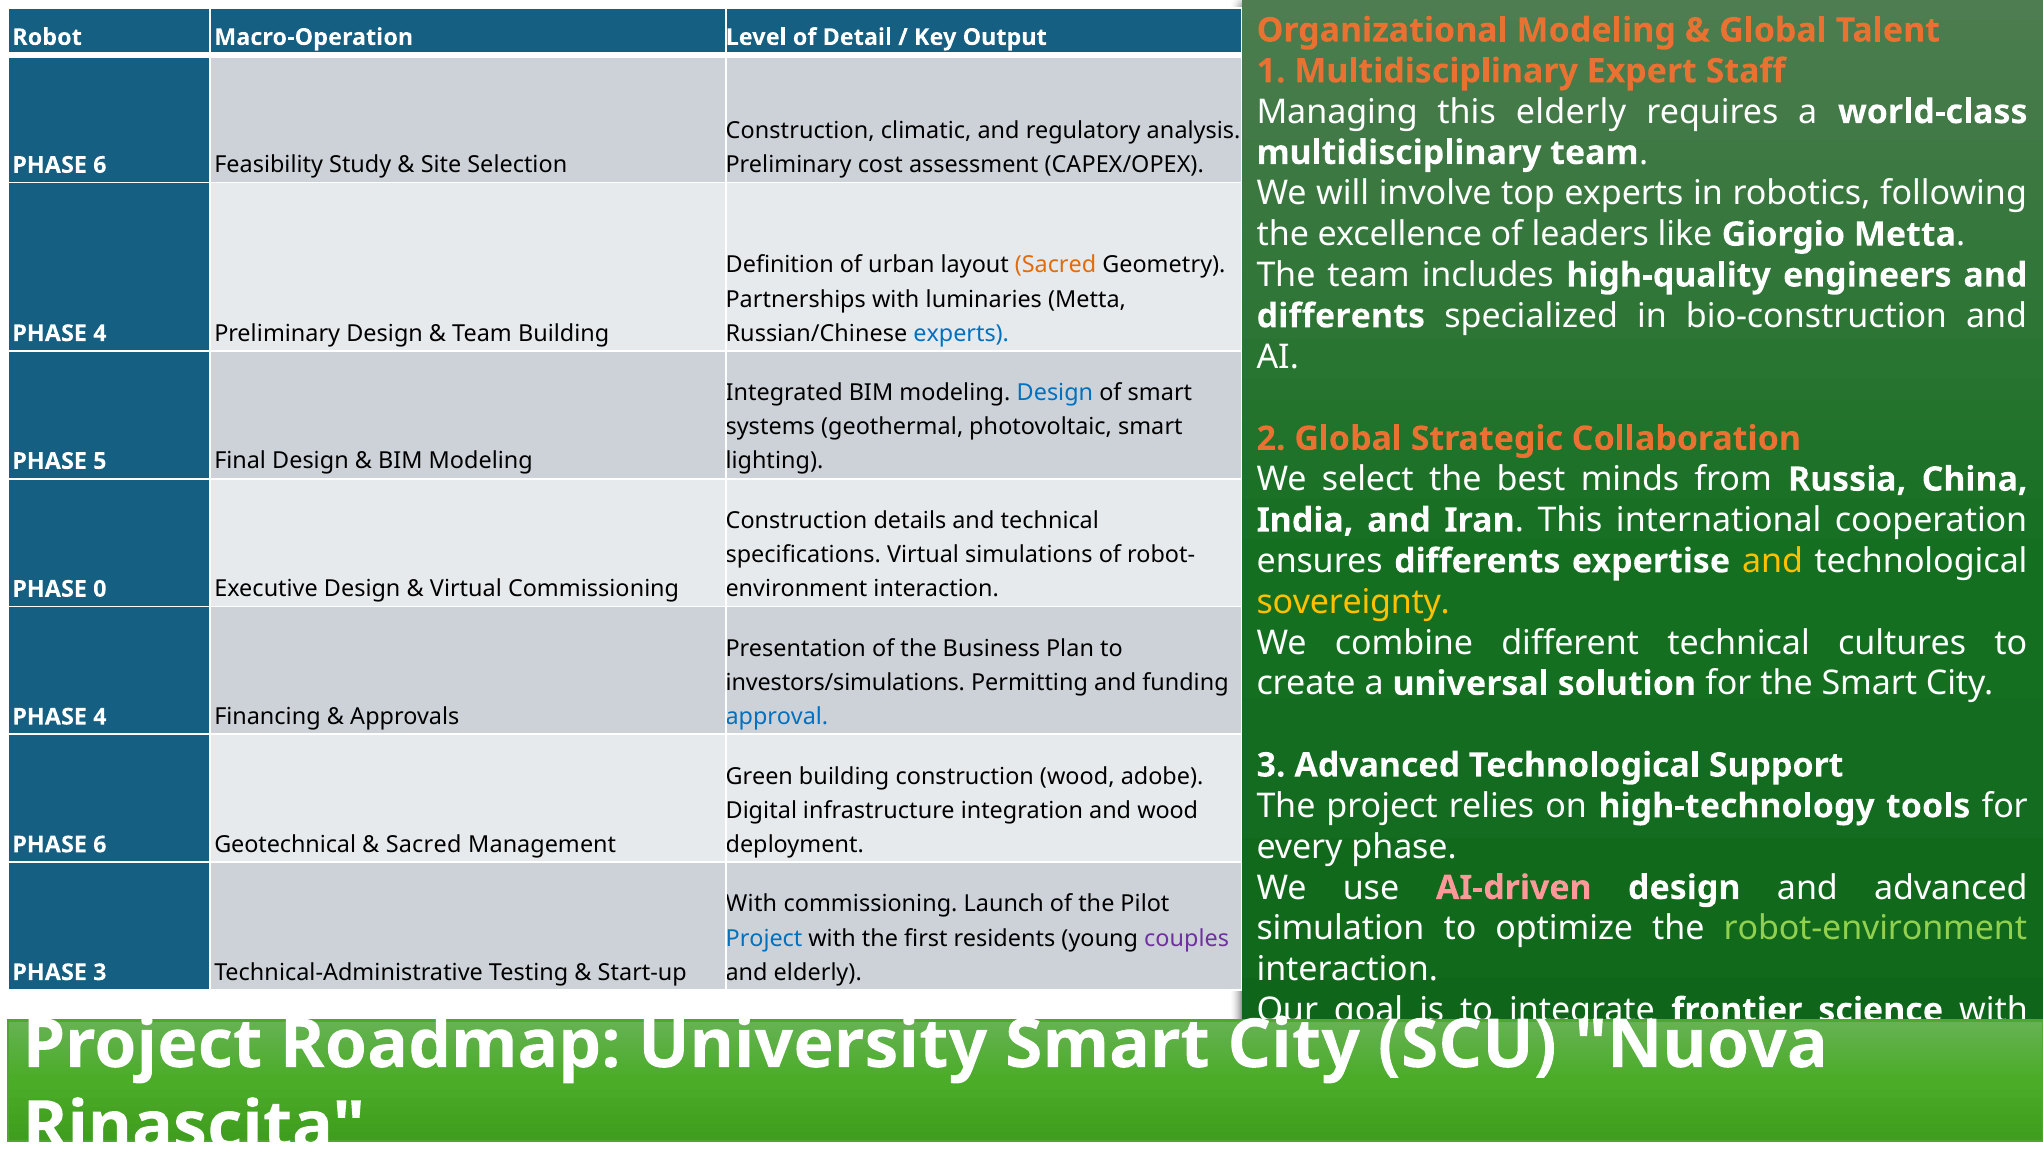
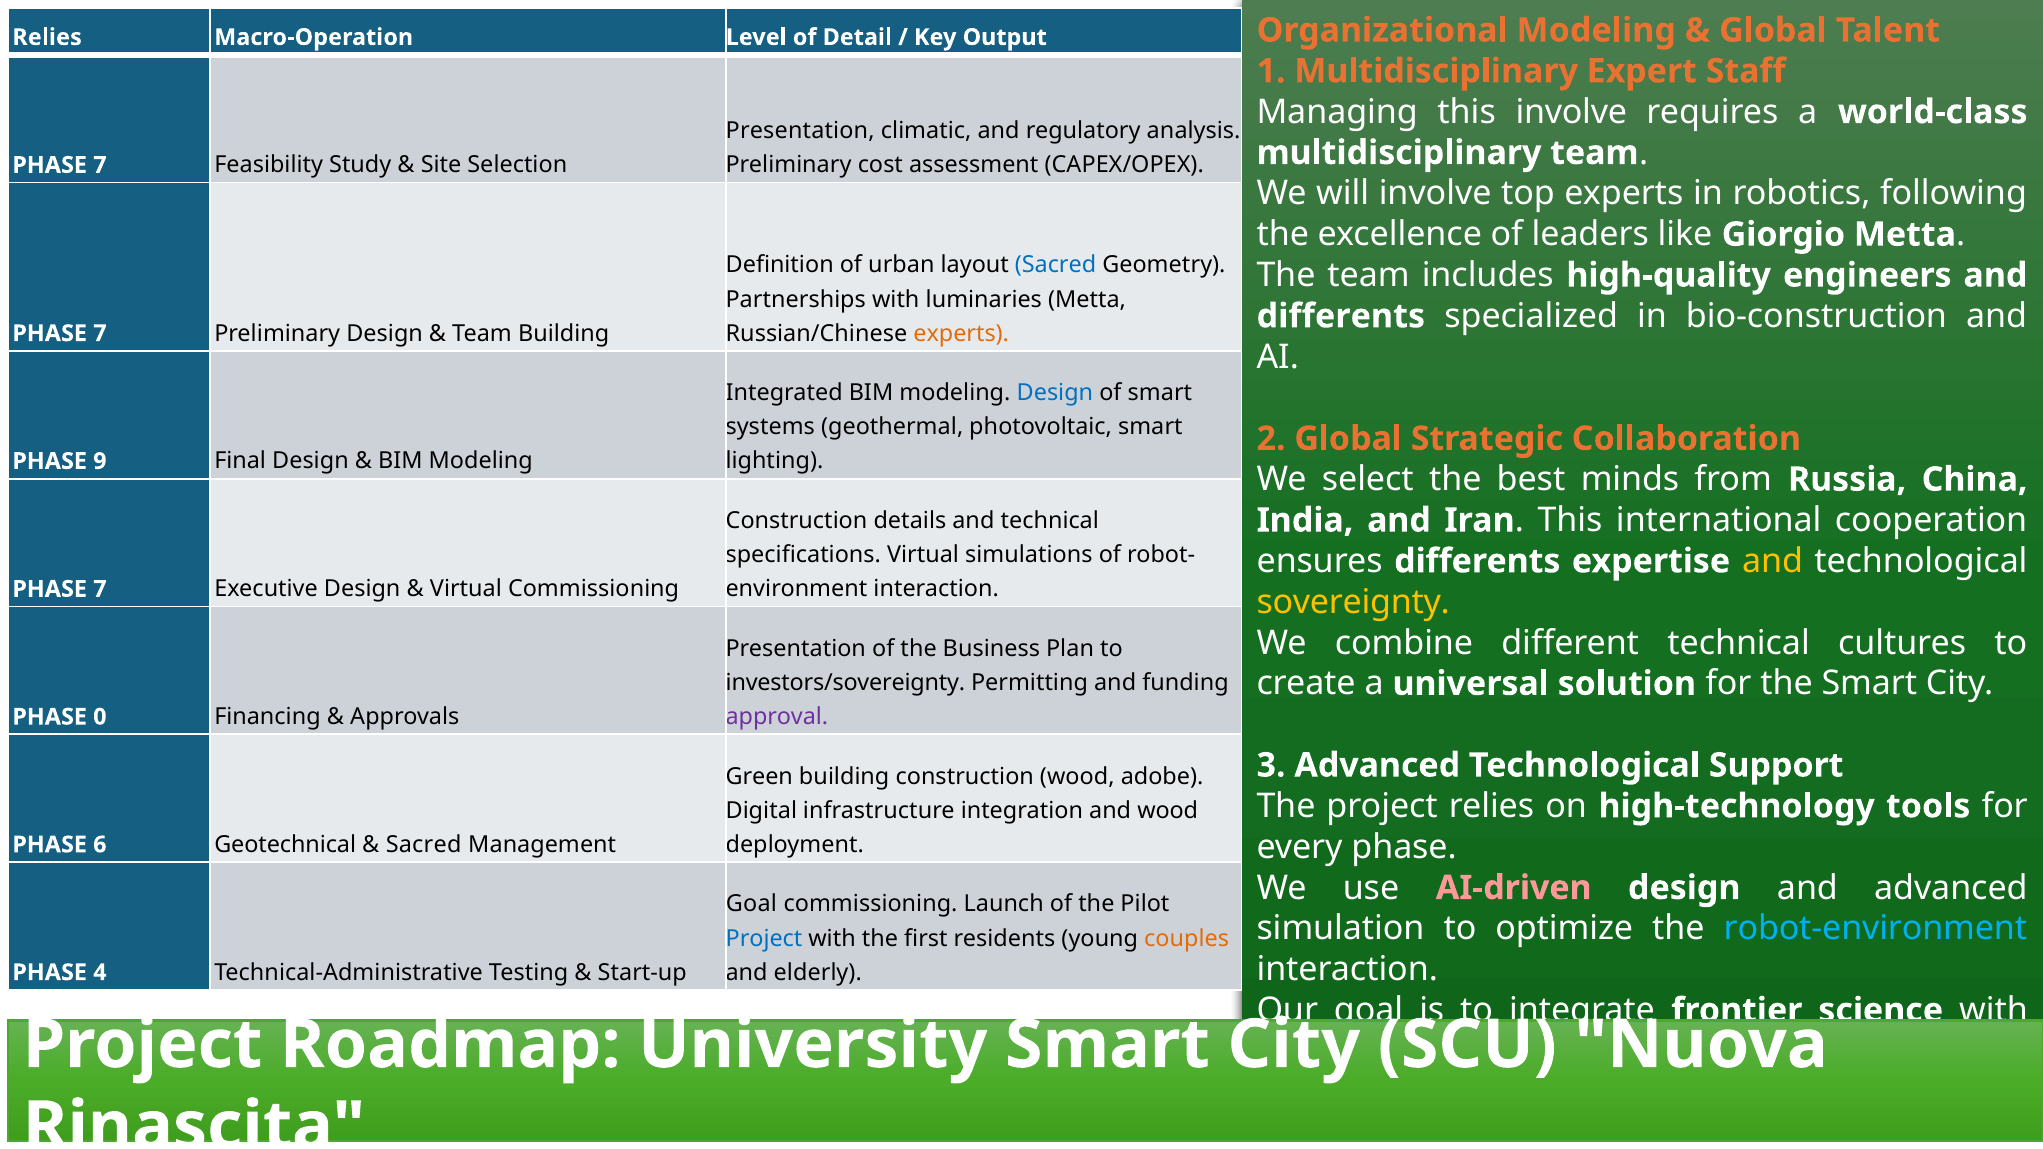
Robot at (47, 37): Robot -> Relies
this elderly: elderly -> involve
Construction at (800, 131): Construction -> Presentation
6 at (100, 165): 6 -> 7
Sacred at (1056, 265) colour: orange -> blue
experts at (961, 333) colour: blue -> orange
4 at (100, 333): 4 -> 7
5: 5 -> 9
0 at (100, 589): 0 -> 7
investors/simulations: investors/simulations -> investors/sovereignty
approval colour: blue -> purple
4 at (100, 717): 4 -> 0
With at (751, 904): With -> Goal
robot-environment colour: light green -> light blue
couples colour: purple -> orange
PHASE 3: 3 -> 4
